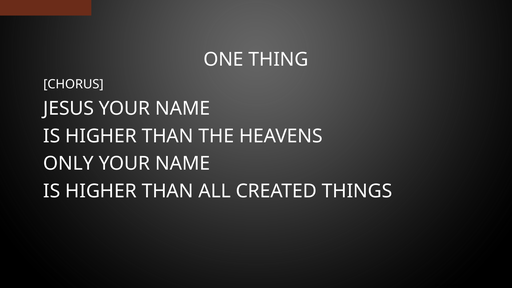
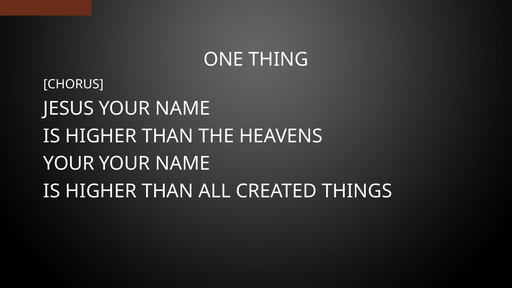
ONLY at (69, 164): ONLY -> YOUR
